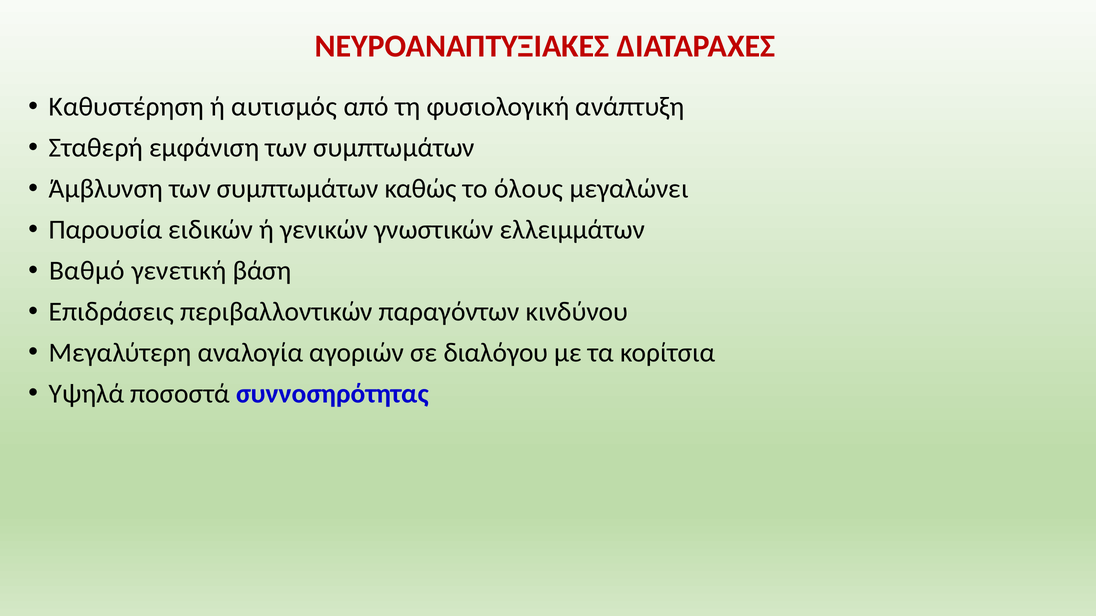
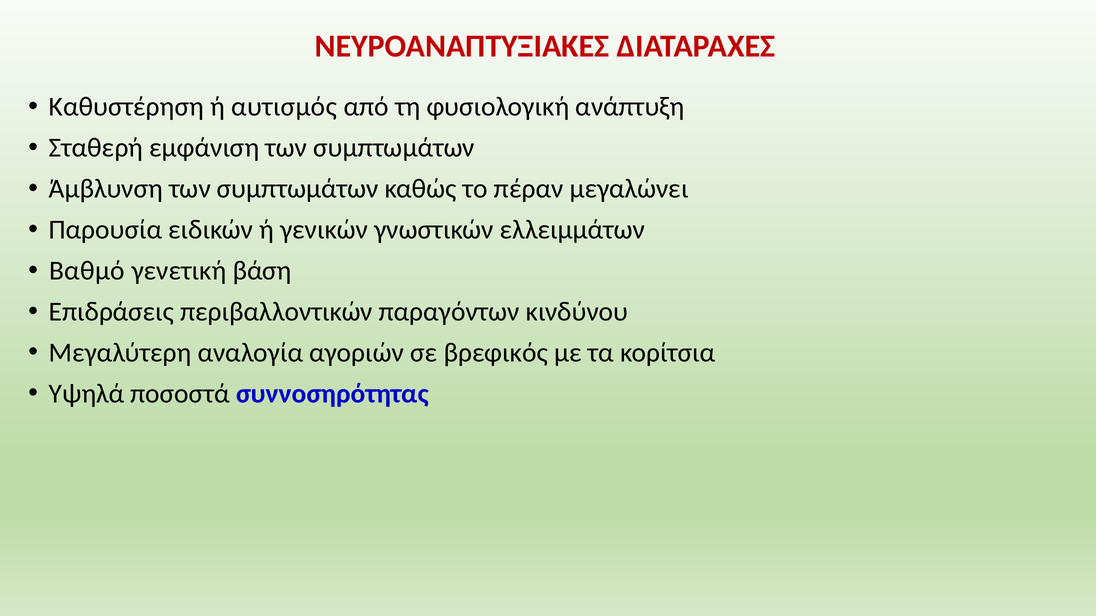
όλους: όλους -> πέραν
διαλόγου: διαλόγου -> βρεφικός
